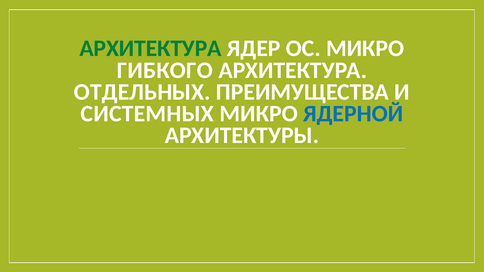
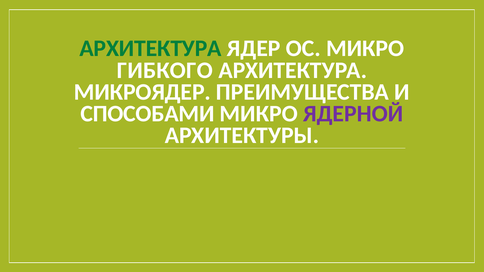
ОТДЕЛЬНЫХ: ОТДЕЛЬНЫХ -> МИКРОЯДЕР
СИСТЕМНЫХ: СИСТЕМНЫХ -> СПОСОБАМИ
ЯДЕРНОЙ colour: blue -> purple
